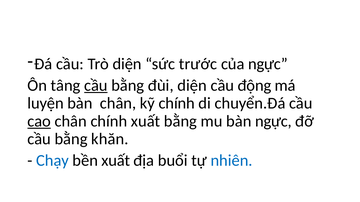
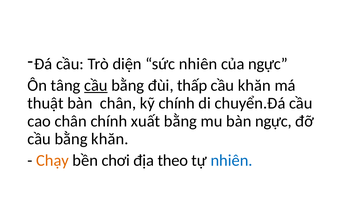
sức trước: trước -> nhiên
đùi diện: diện -> thấp
cầu động: động -> khăn
luyện: luyện -> thuật
cao underline: present -> none
Chạy colour: blue -> orange
bền xuất: xuất -> chơi
buổi: buổi -> theo
